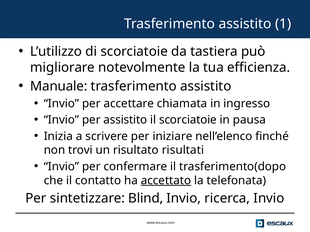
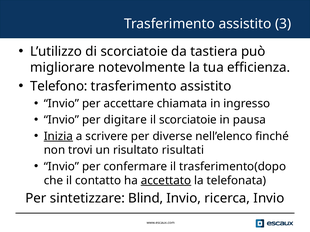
1: 1 -> 3
Manuale: Manuale -> Telefono
per assistito: assistito -> digitare
Inizia underline: none -> present
iniziare: iniziare -> diverse
